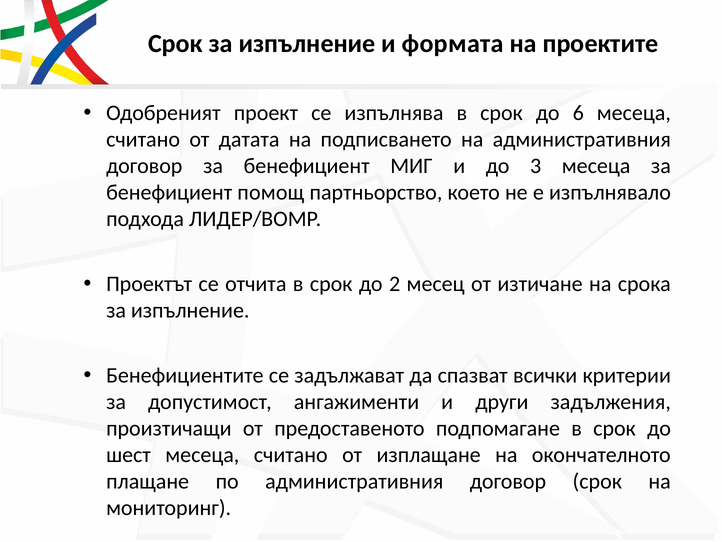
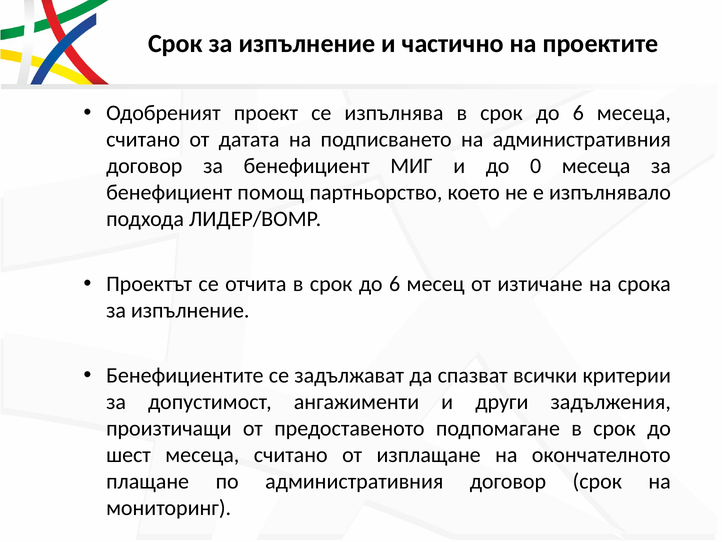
формата: формата -> частично
3: 3 -> 0
2 at (395, 284): 2 -> 6
